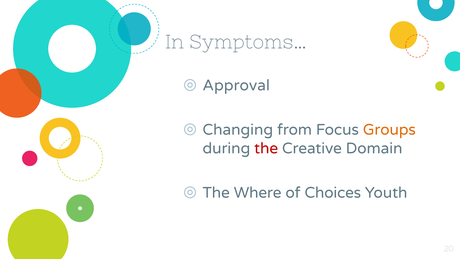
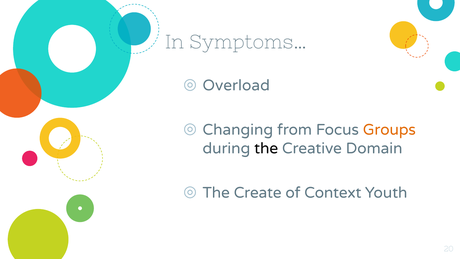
Approval: Approval -> Overload
the at (266, 148) colour: red -> black
Where: Where -> Create
Choices: Choices -> Context
